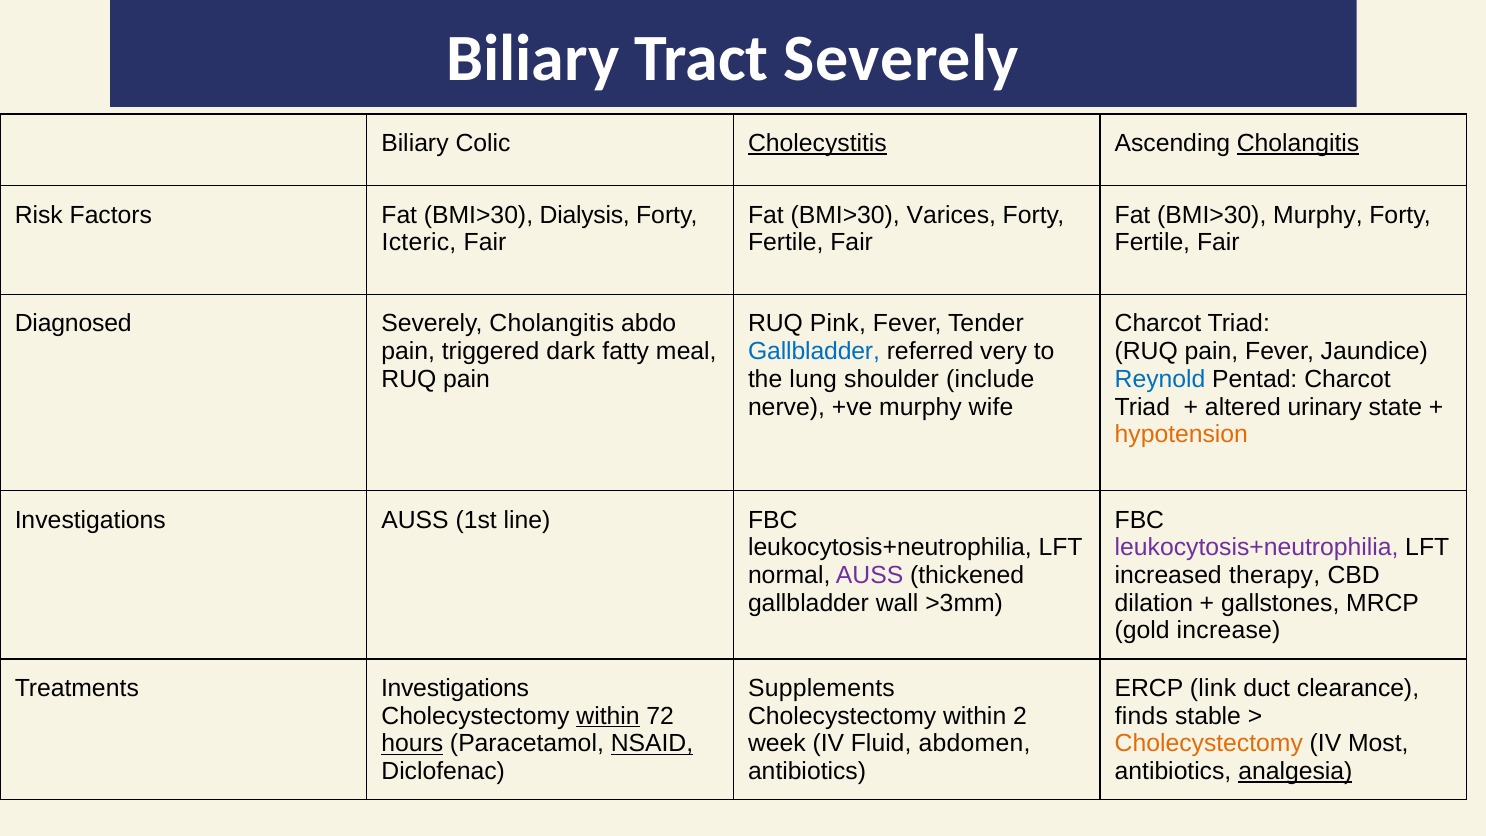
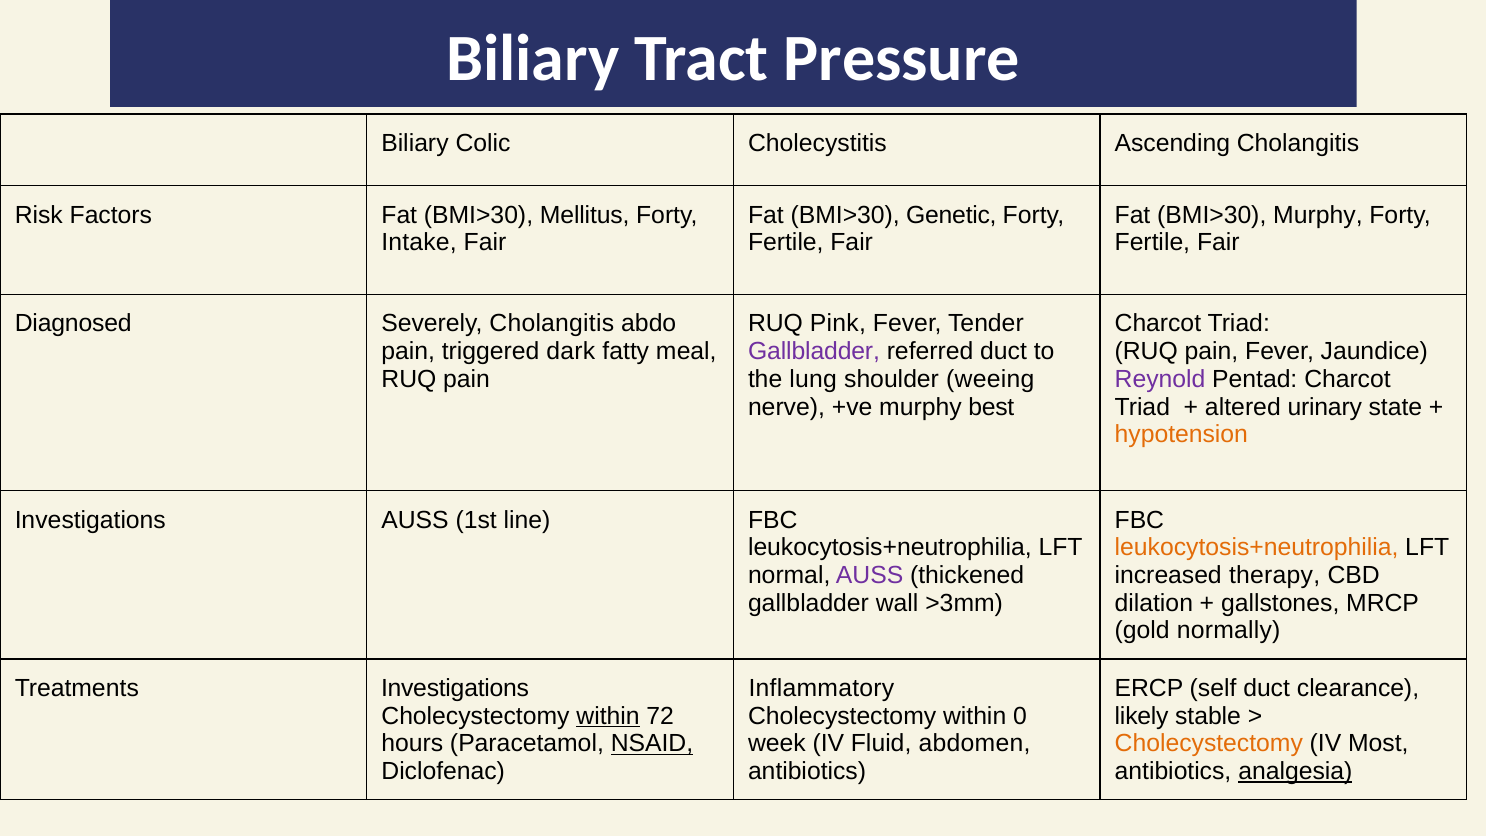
Tract Severely: Severely -> Pressure
Cholecystitis underline: present -> none
Cholangitis at (1298, 143) underline: present -> none
Dialysis: Dialysis -> Mellitus
Varices: Varices -> Genetic
Icteric: Icteric -> Intake
Gallbladder at (814, 352) colour: blue -> purple
referred very: very -> duct
include: include -> weeing
Reynold colour: blue -> purple
wife: wife -> best
leukocytosis+neutrophilia at (1257, 548) colour: purple -> orange
increase: increase -> normally
Supplements: Supplements -> Inflammatory
link: link -> self
2: 2 -> 0
finds: finds -> likely
hours underline: present -> none
